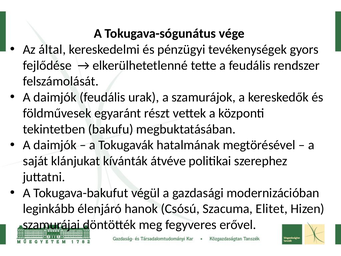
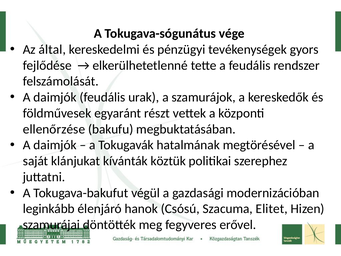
tekintetben: tekintetben -> ellenőrzése
átvéve: átvéve -> köztük
